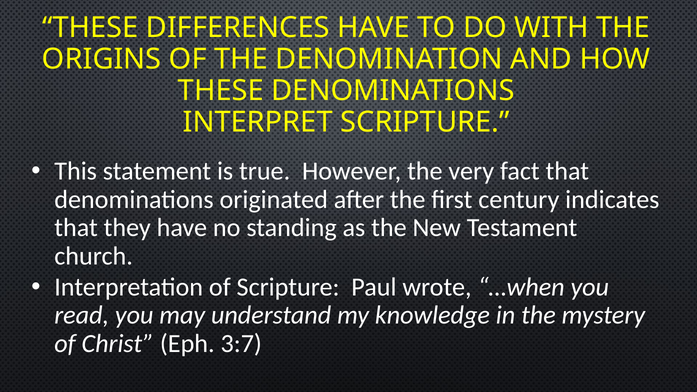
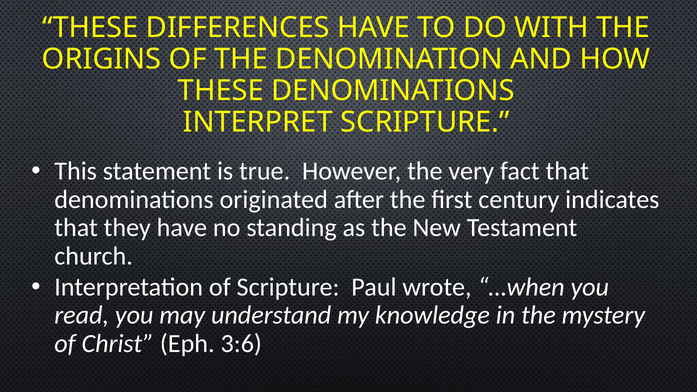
3:7: 3:7 -> 3:6
